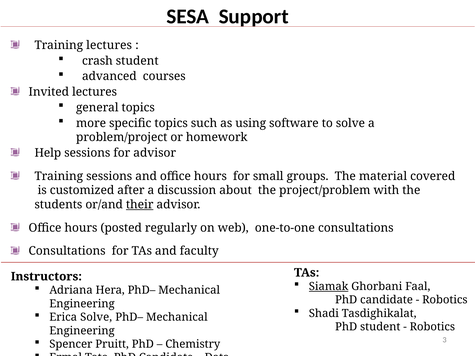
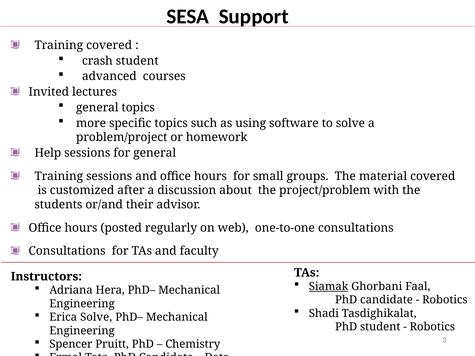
Training lectures: lectures -> covered
for advisor: advisor -> general
their underline: present -> none
